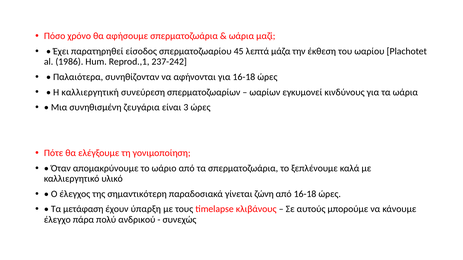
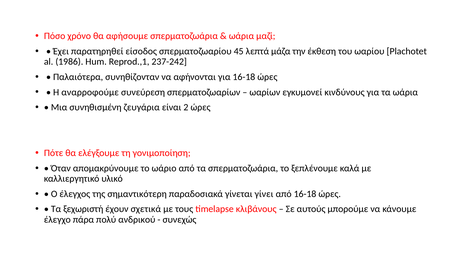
καλλιεργητική: καλλιεργητική -> αναρροφούμε
3: 3 -> 2
ζώνη: ζώνη -> γίνει
μετάφαση: μετάφαση -> ξεχωριστή
ύπαρξη: ύπαρξη -> σχετικά
